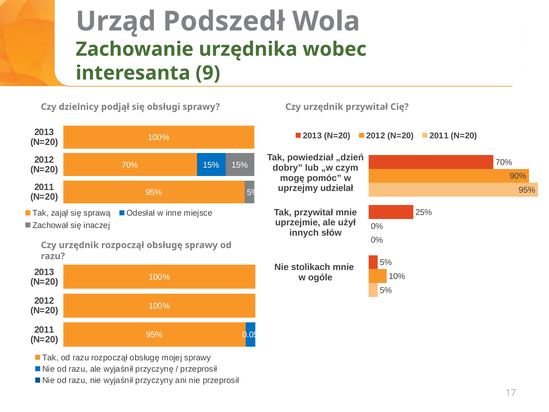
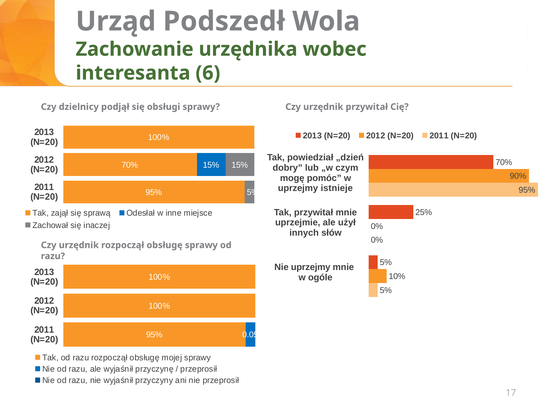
9: 9 -> 6
udzielał: udzielał -> istnieje
Nie stolikach: stolikach -> uprzejmy
